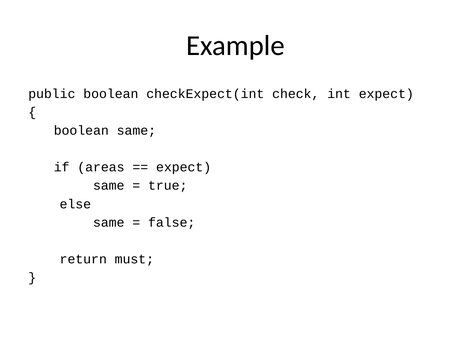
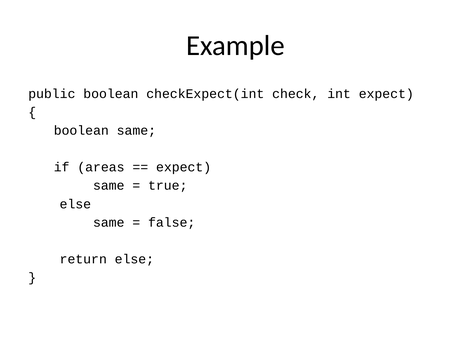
return must: must -> else
